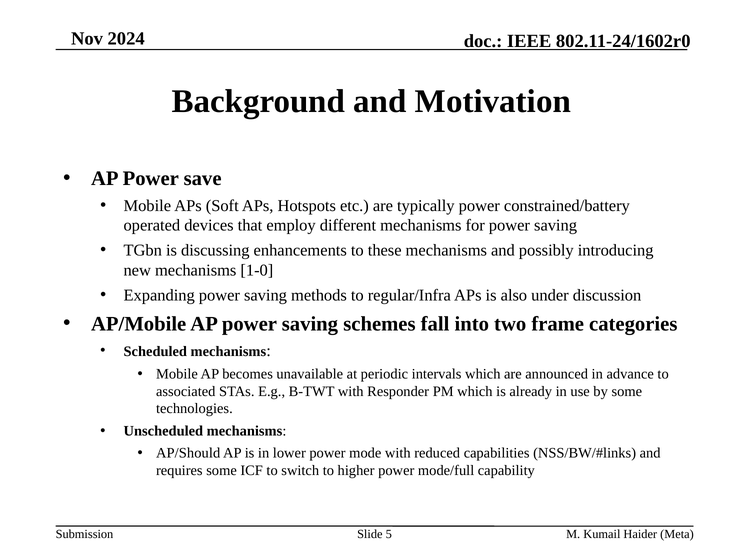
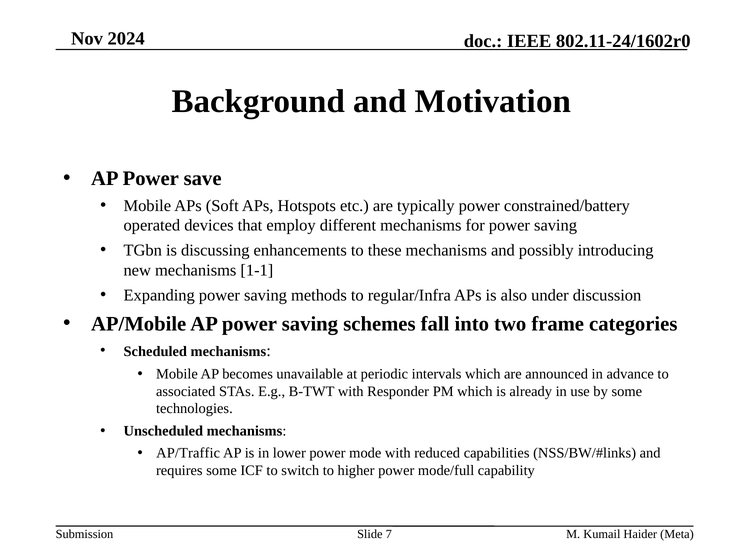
1-0: 1-0 -> 1-1
AP/Should: AP/Should -> AP/Traffic
5: 5 -> 7
